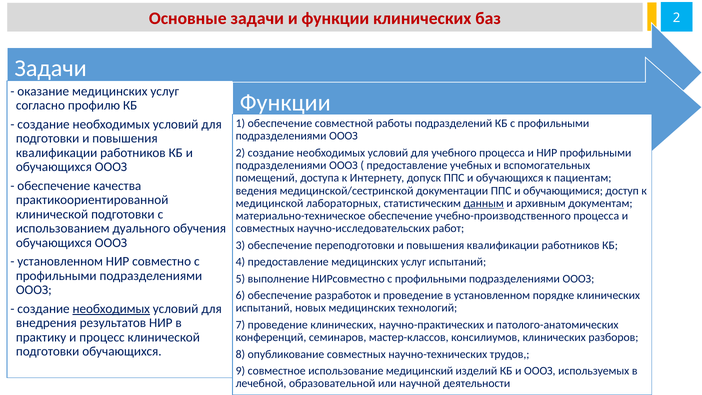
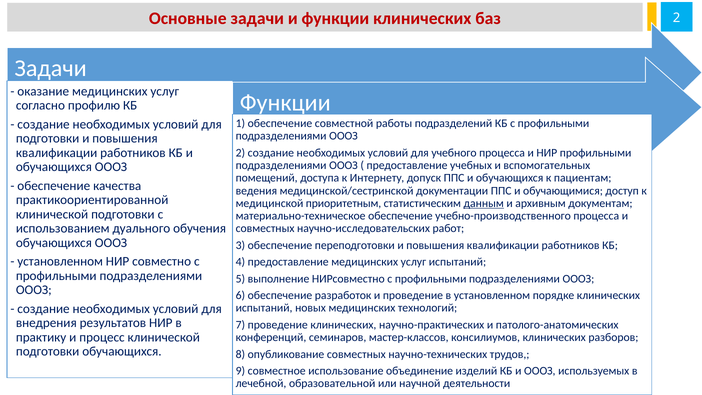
лабораторных: лабораторных -> приоритетным
необходимых at (111, 309) underline: present -> none
медицинский: медицинский -> объединение
